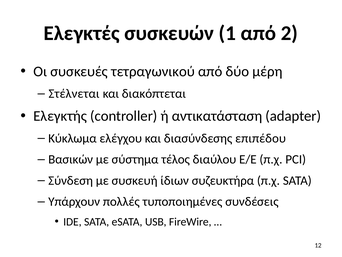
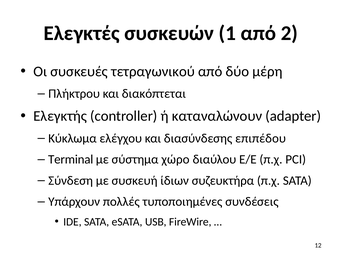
Στέλνεται: Στέλνεται -> Πλήκτρου
αντικατάσταση: αντικατάσταση -> καταναλώνουν
Βασικών: Βασικών -> Terminal
τέλος: τέλος -> χώρο
